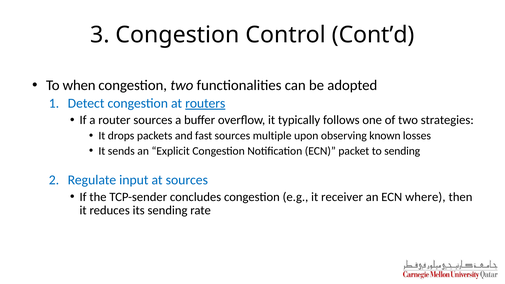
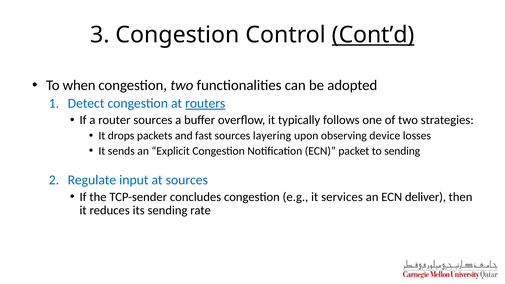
Cont’d underline: none -> present
multiple: multiple -> layering
known: known -> device
receiver: receiver -> services
where: where -> deliver
